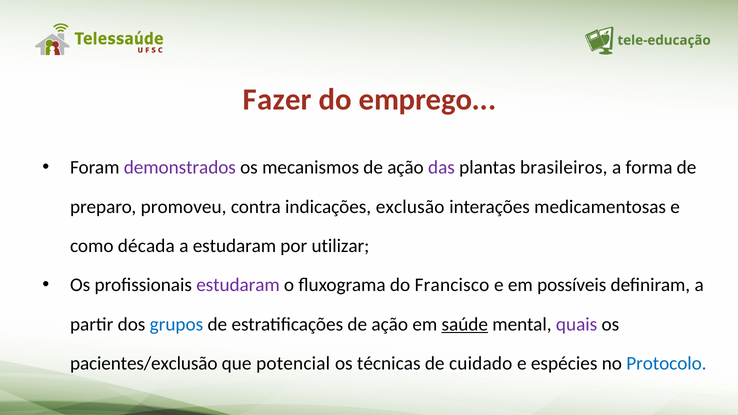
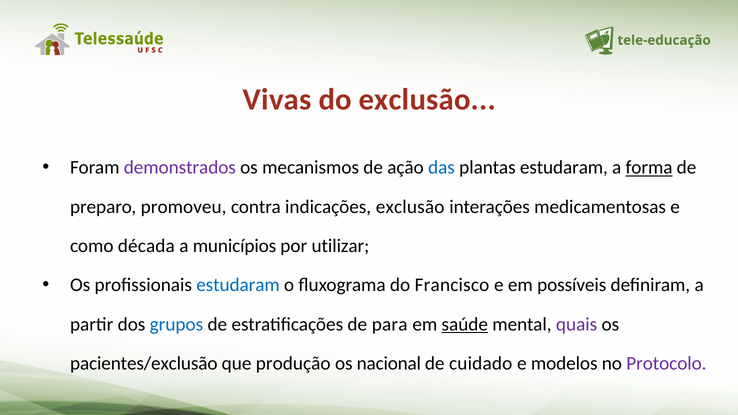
Fazer: Fazer -> Vivas
do emprego: emprego -> exclusão
das colour: purple -> blue
plantas brasileiros: brasileiros -> estudaram
forma underline: none -> present
a estudaram: estudaram -> municípios
estudaram at (238, 285) colour: purple -> blue
estratificações de ação: ação -> para
potencial: potencial -> produção
técnicas: técnicas -> nacional
espécies: espécies -> modelos
Protocolo colour: blue -> purple
